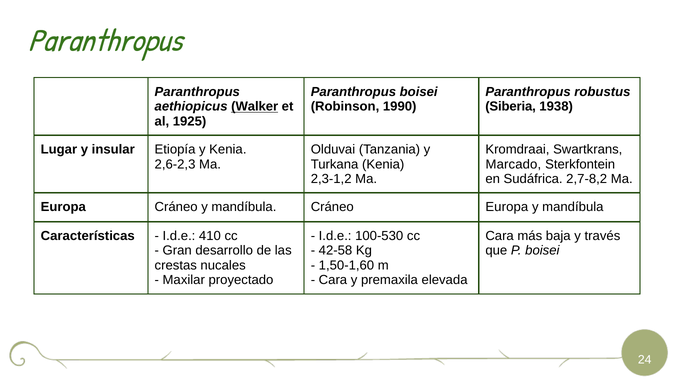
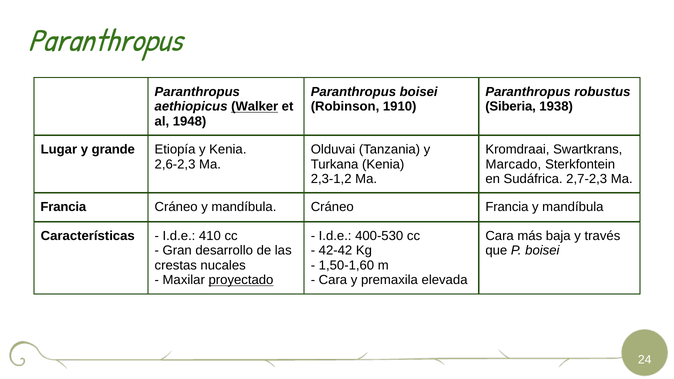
1990: 1990 -> 1910
1925: 1925 -> 1948
insular: insular -> grande
2,7-8,2: 2,7-8,2 -> 2,7-2,3
Europa at (63, 207): Europa -> Francia
Cráneo Europa: Europa -> Francia
100-530: 100-530 -> 400-530
42-58: 42-58 -> 42-42
proyectado underline: none -> present
